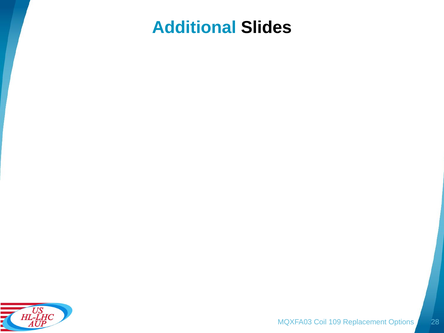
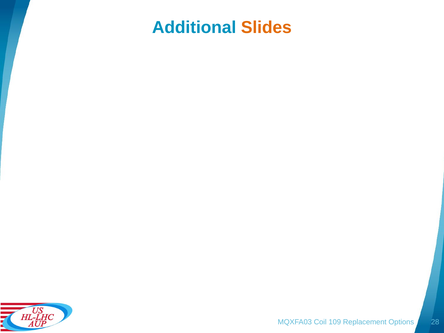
Slides colour: black -> orange
